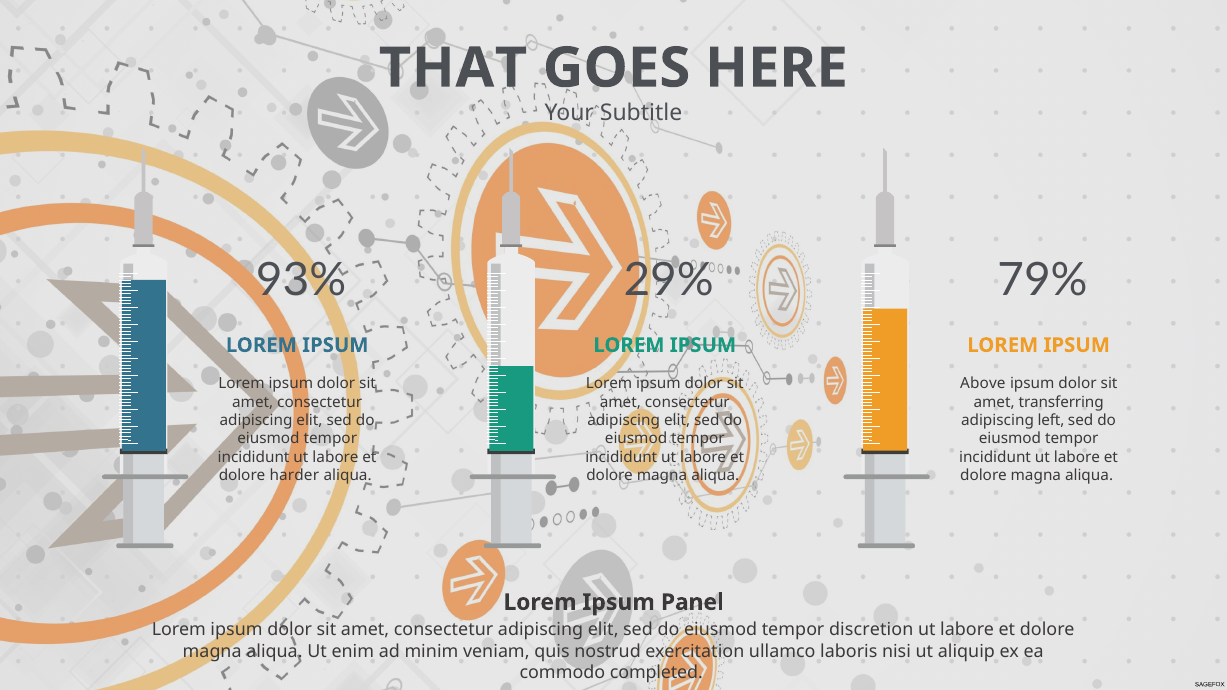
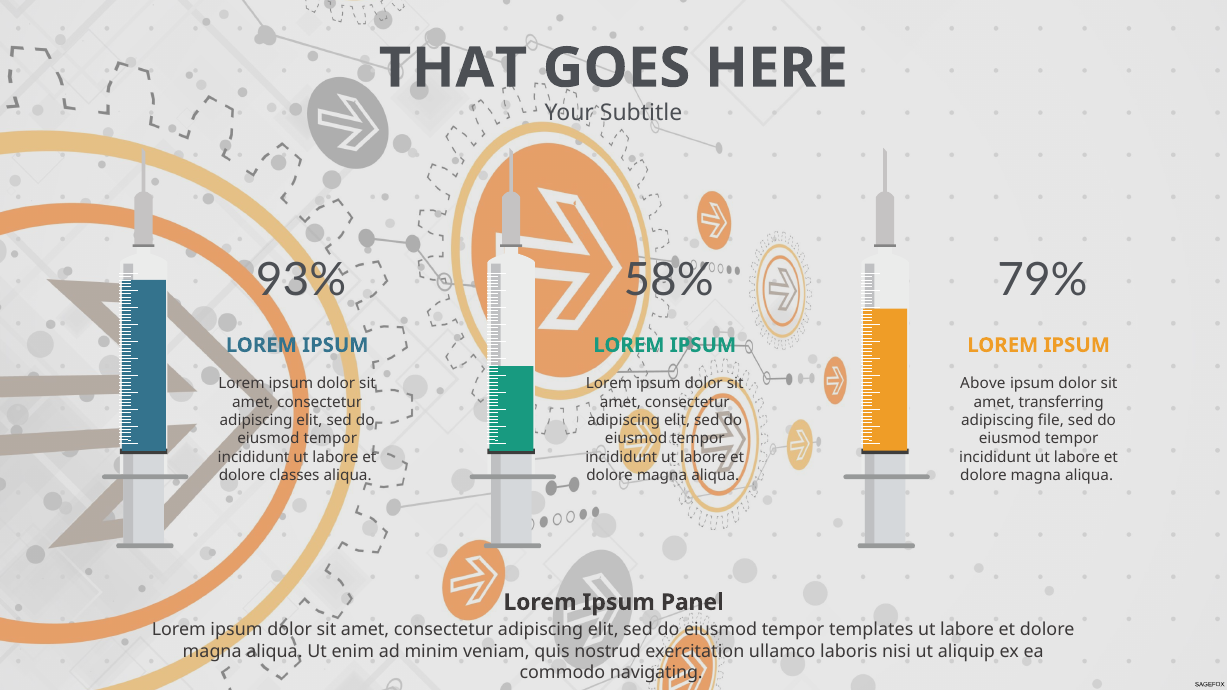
29%: 29% -> 58%
left: left -> file
harder: harder -> classes
discretion: discretion -> templates
completed: completed -> navigating
